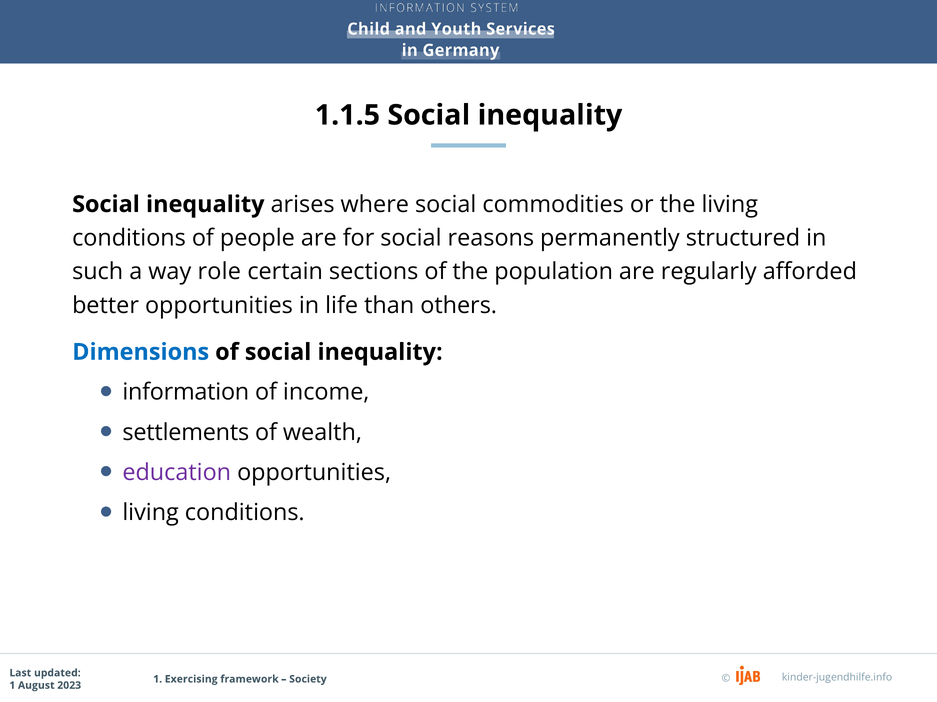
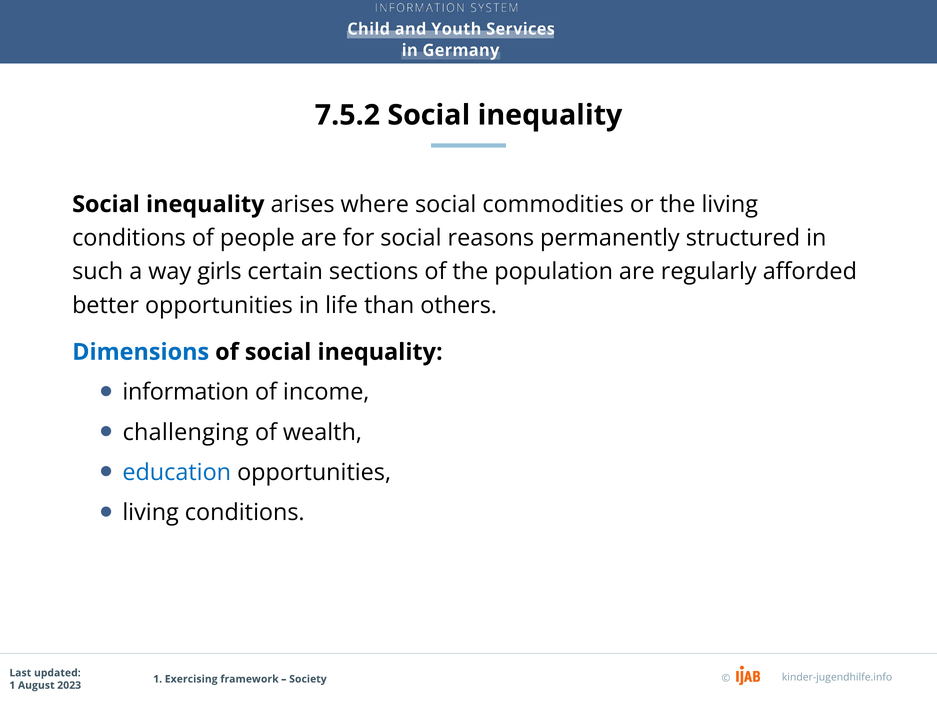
1.1.5: 1.1.5 -> 7.5.2
role: role -> girls
settlements: settlements -> challenging
education colour: purple -> blue
